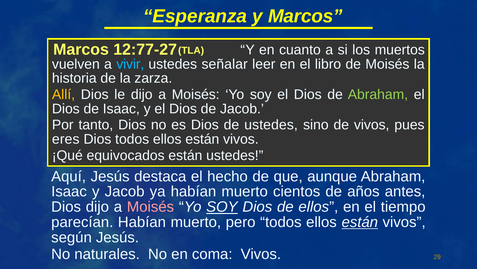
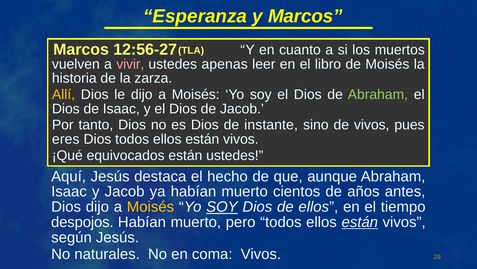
12:77-27: 12:77-27 -> 12:56-27
vivir colour: light blue -> pink
señalar: señalar -> apenas
de ustedes: ustedes -> instante
Moisés at (150, 206) colour: pink -> yellow
parecían: parecían -> despojos
